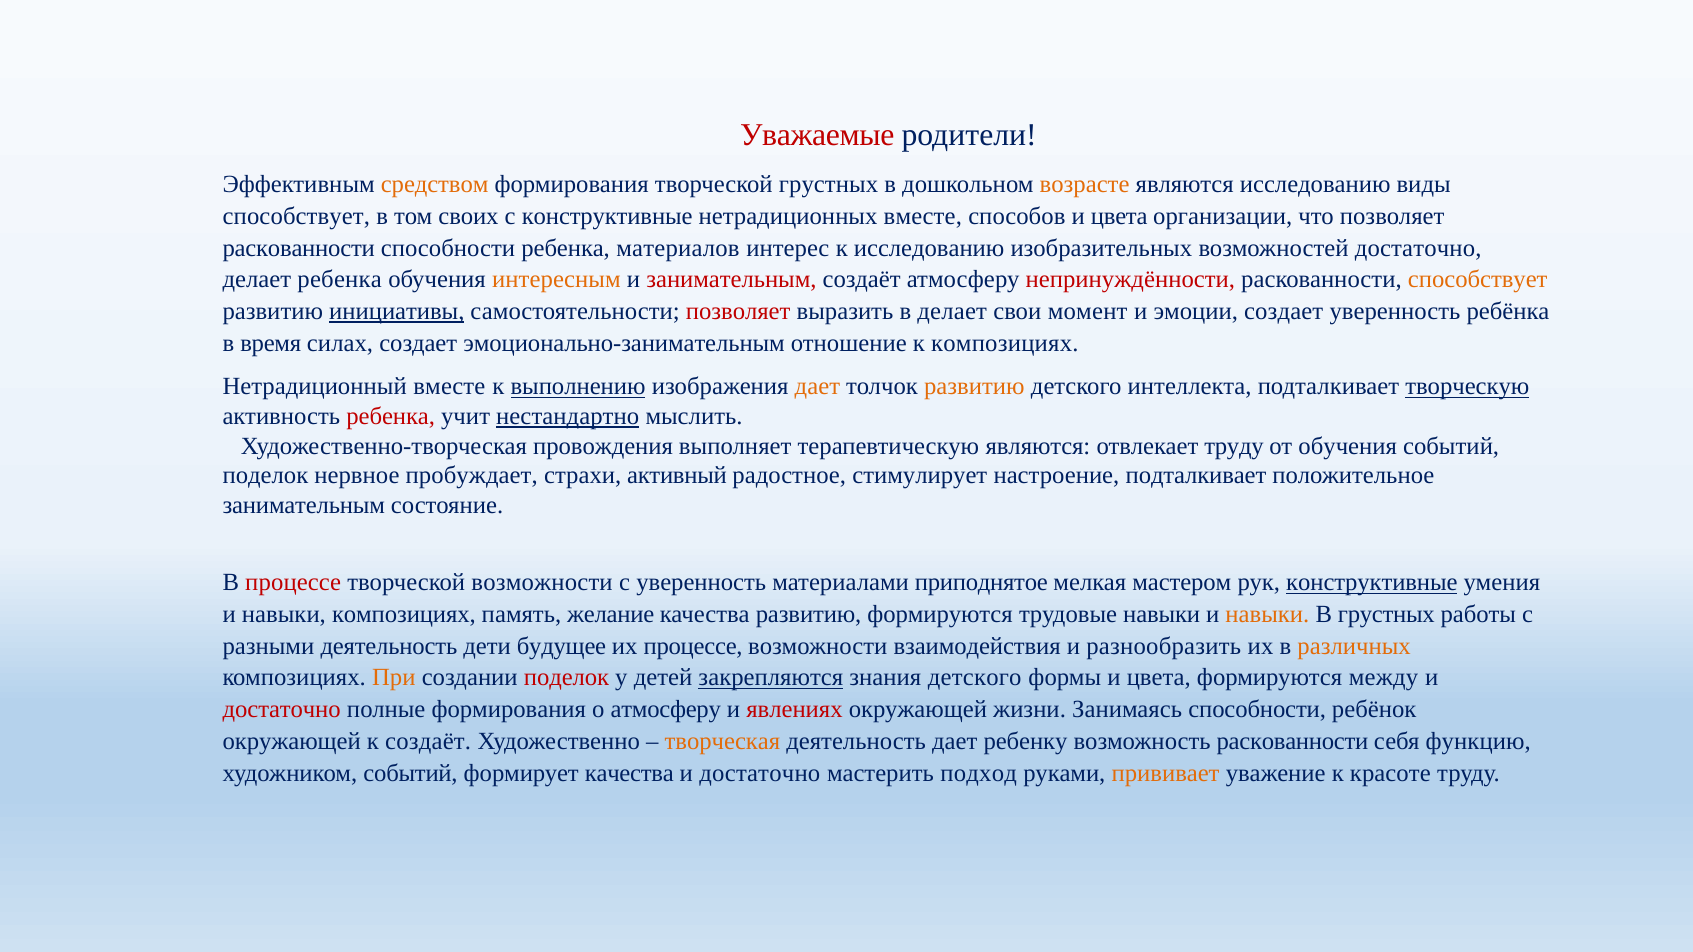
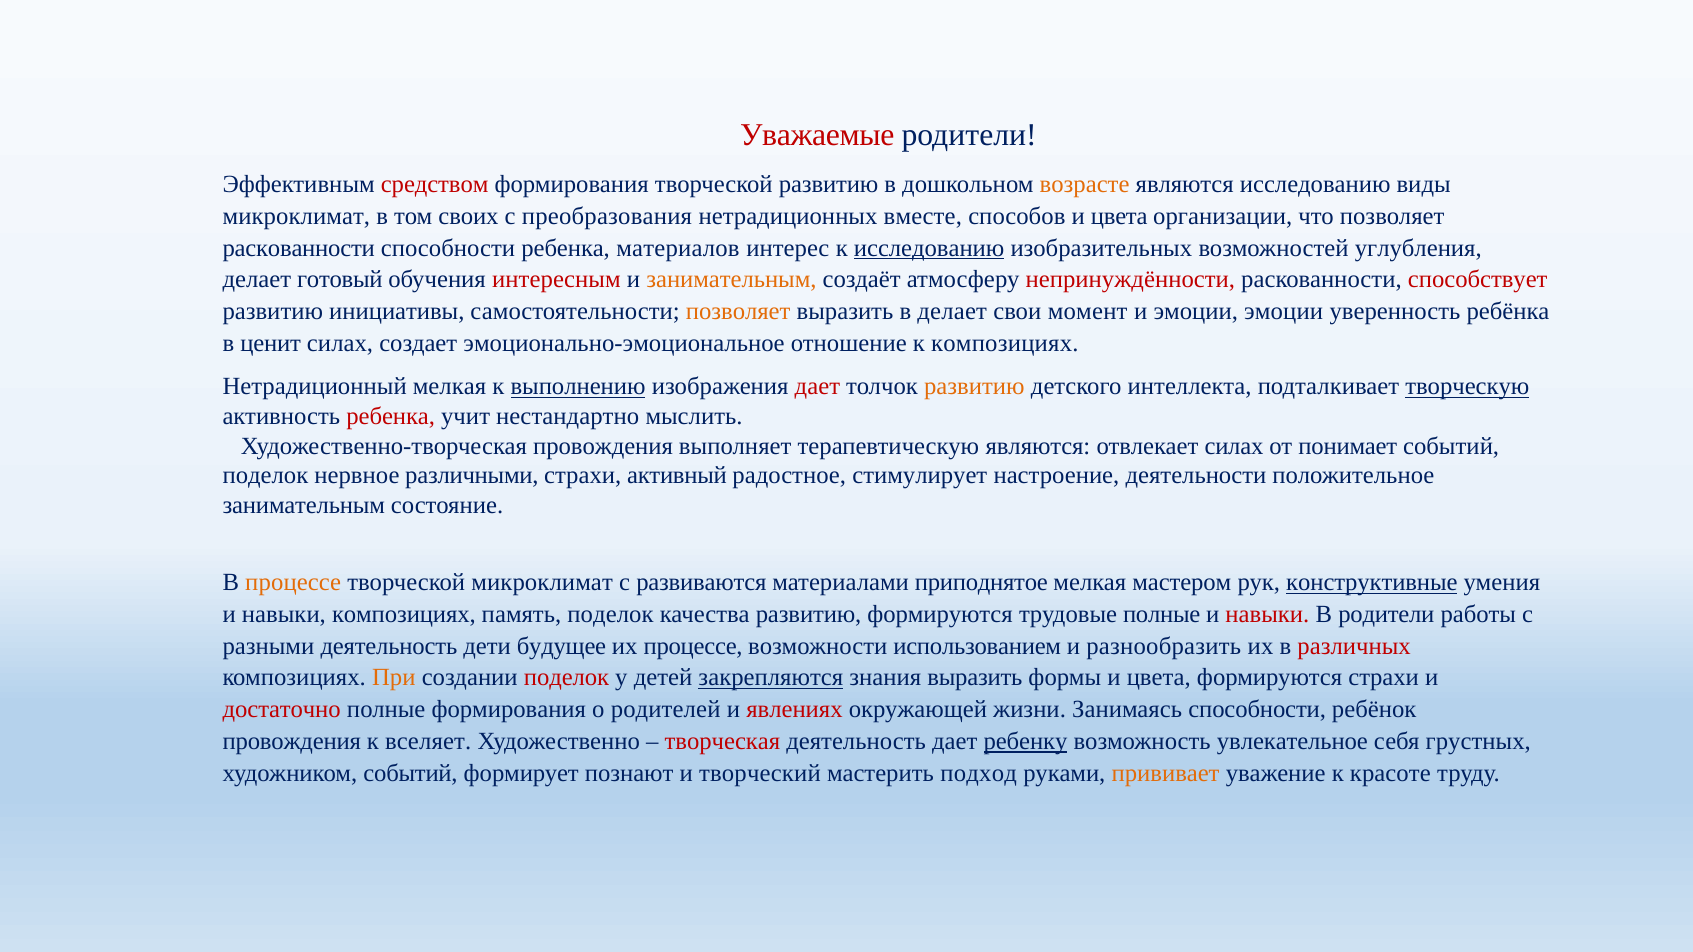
средством colour: orange -> red
творческой грустных: грустных -> развитию
способствует at (296, 216): способствует -> микроклимат
с конструктивные: конструктивные -> преобразования
исследованию at (929, 248) underline: none -> present
возможностей достаточно: достаточно -> углубления
делает ребенка: ребенка -> готовый
интересным colour: orange -> red
занимательным at (731, 280) colour: red -> orange
способствует at (1478, 280) colour: orange -> red
инициативы underline: present -> none
позволяет at (738, 311) colour: red -> orange
эмоции создает: создает -> эмоции
время: время -> ценит
эмоционально-занимательным: эмоционально-занимательным -> эмоционально-эмоциональное
Нетрадиционный вместе: вместе -> мелкая
дает at (817, 387) colour: orange -> red
нестандартно underline: present -> none
отвлекает труду: труду -> силах
от обучения: обучения -> понимает
пробуждает: пробуждает -> различными
настроение подталкивает: подталкивает -> деятельности
процессе at (293, 583) colour: red -> orange
творческой возможности: возможности -> микроклимат
с уверенность: уверенность -> развиваются
память желание: желание -> поделок
трудовые навыки: навыки -> полные
навыки at (1267, 615) colour: orange -> red
В грустных: грустных -> родители
взаимодействия: взаимодействия -> использованием
различных colour: orange -> red
знания детского: детского -> выразить
формируются между: между -> страхи
о атмосферу: атмосферу -> родителей
окружающей at (292, 741): окружающей -> провождения
к создаёт: создаёт -> вселяет
творческая colour: orange -> red
ребенку underline: none -> present
возможность раскованности: раскованности -> увлекательное
функцию: функцию -> грустных
формирует качества: качества -> познают
достаточно at (760, 773): достаточно -> творческий
